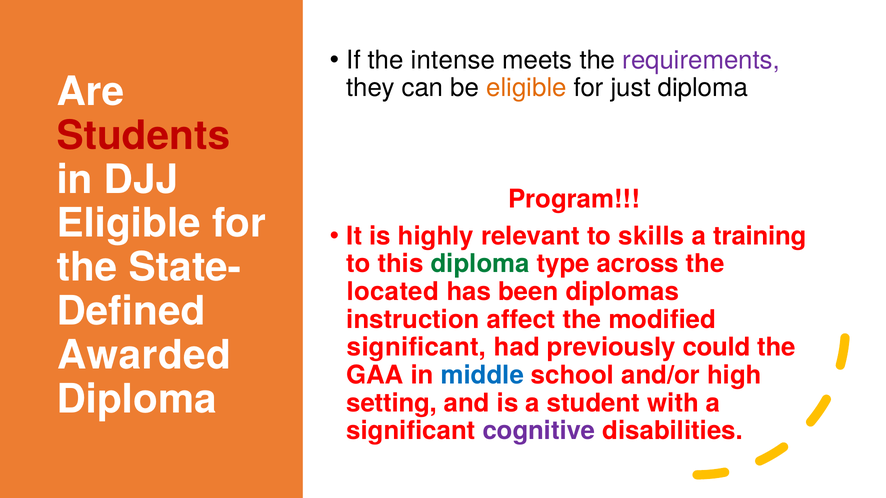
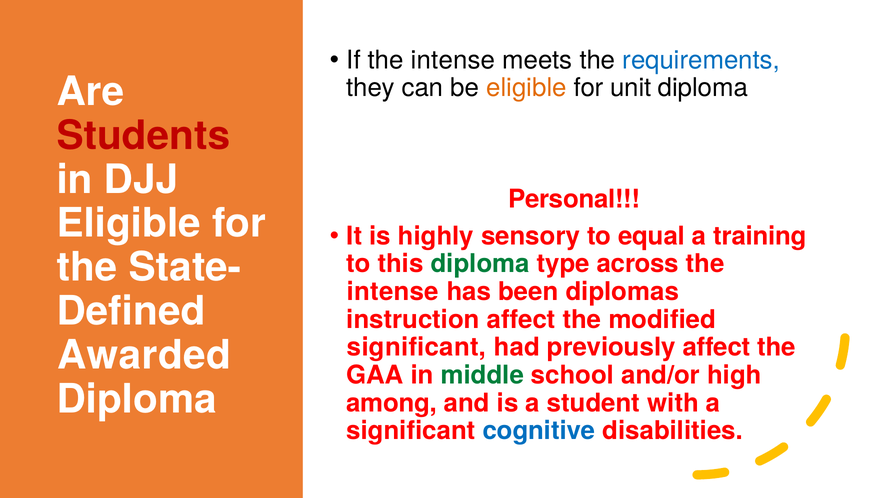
requirements colour: purple -> blue
just: just -> unit
Program: Program -> Personal
relevant: relevant -> sensory
skills: skills -> equal
located at (393, 292): located -> intense
previously could: could -> affect
middle colour: blue -> green
setting: setting -> among
cognitive colour: purple -> blue
